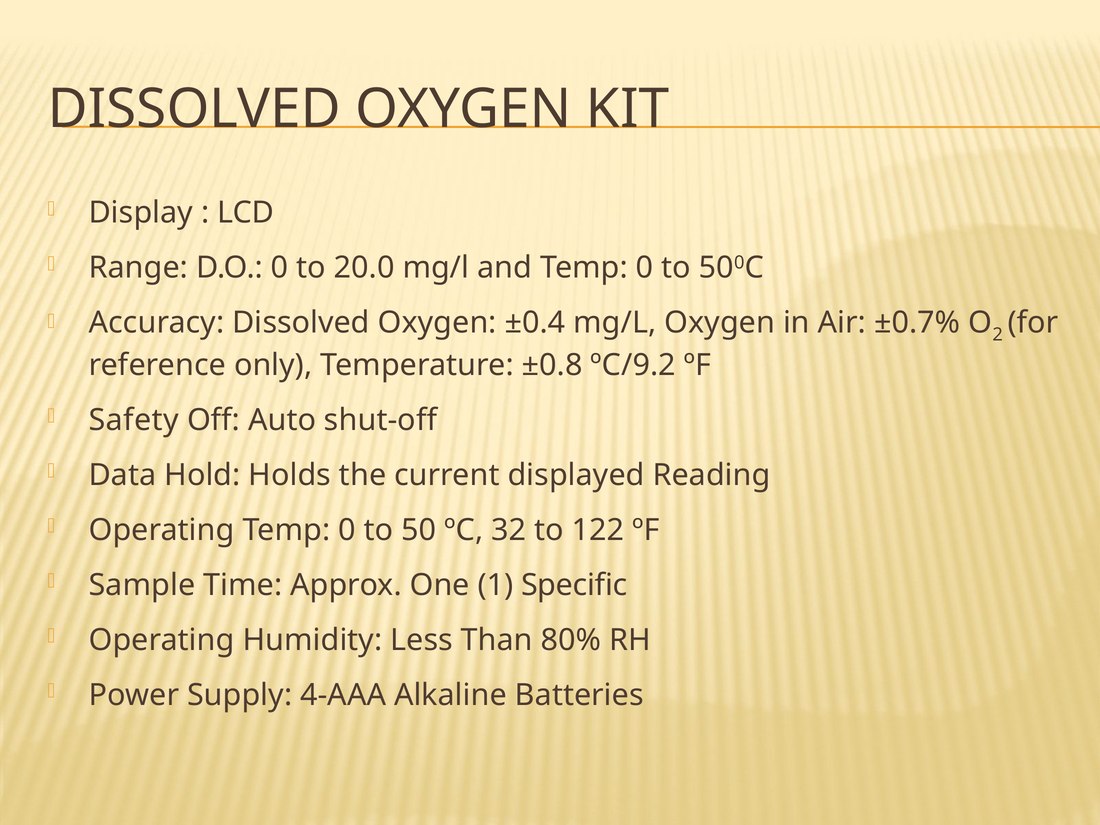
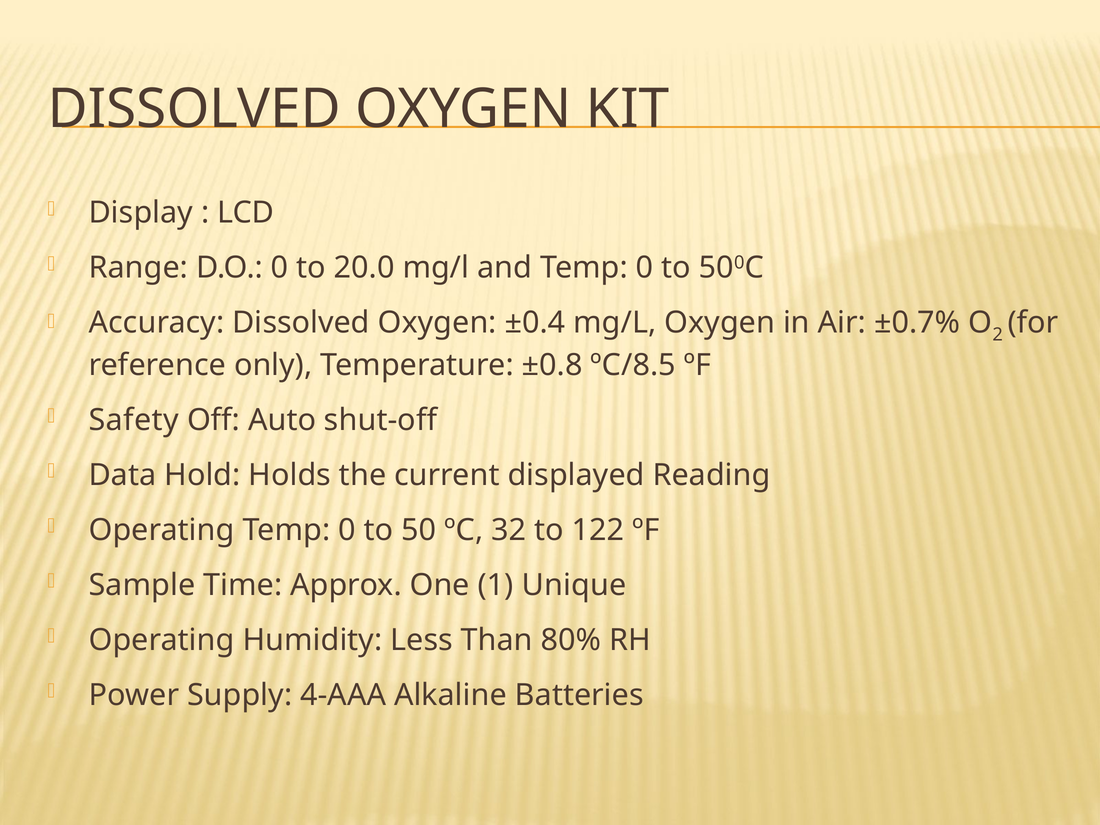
ºC/9.2: ºC/9.2 -> ºC/8.5
Specific: Specific -> Unique
